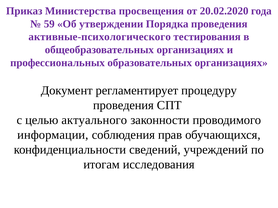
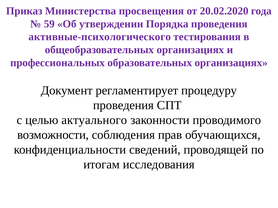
информации: информации -> возможности
учреждений: учреждений -> проводящей
